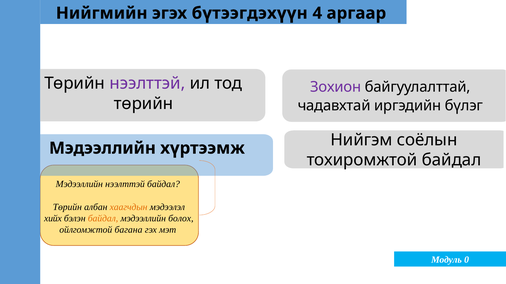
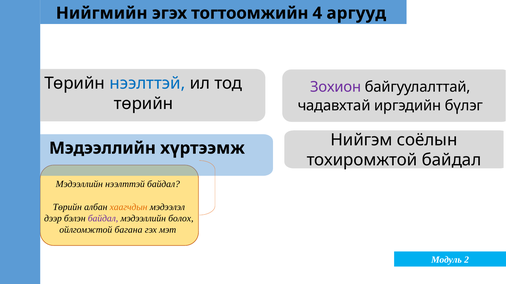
бүтээгдэхүүн: бүтээгдэхүүн -> тогтоомжийн
аргаар: аргаар -> аргууд
нээлттэй at (147, 83) colour: purple -> blue
хийх: хийх -> дээр
байдал at (103, 219) colour: orange -> purple
0: 0 -> 2
